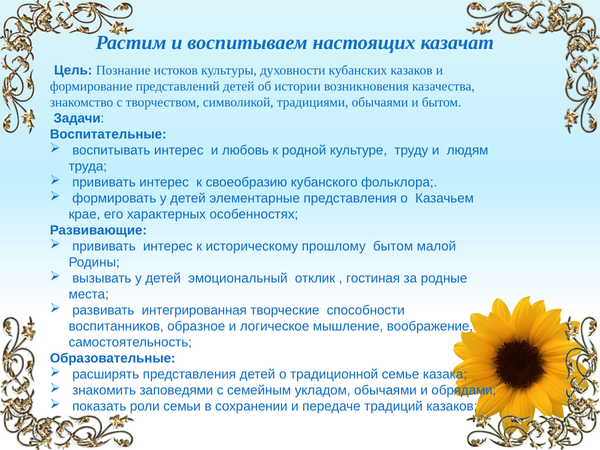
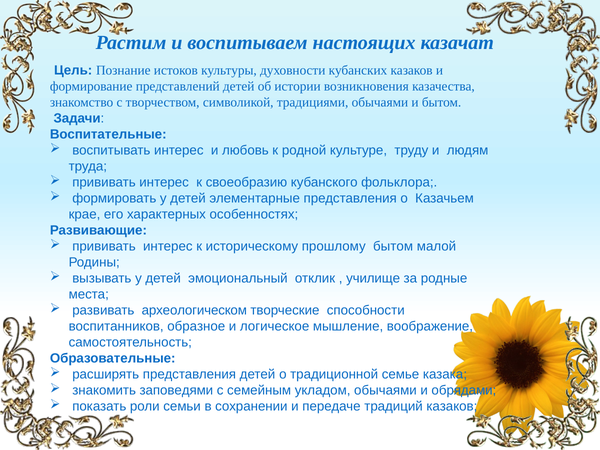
гостиная: гостиная -> училище
интегрированная: интегрированная -> археологическом
